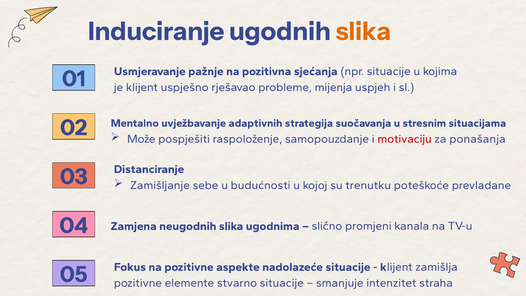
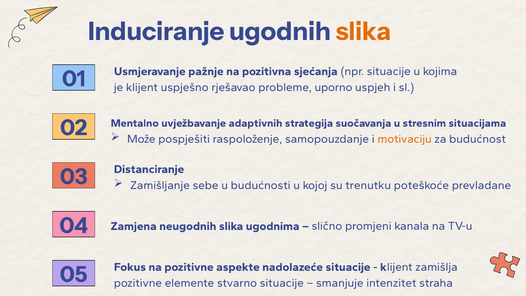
mijenja: mijenja -> uporno
motivaciju colour: red -> orange
ponašanja: ponašanja -> budućnost
